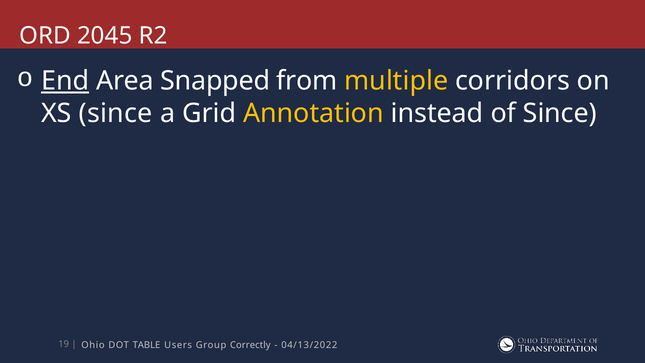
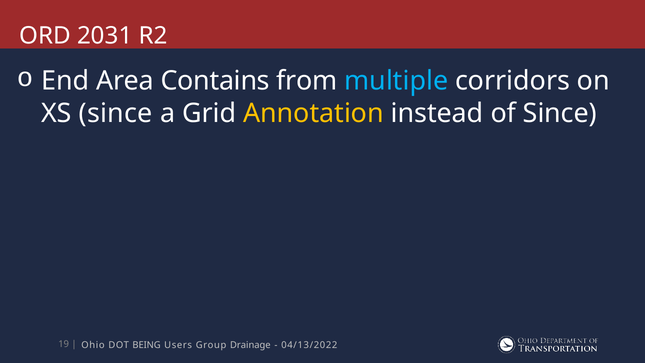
2045: 2045 -> 2031
End underline: present -> none
Snapped: Snapped -> Contains
multiple colour: yellow -> light blue
TABLE: TABLE -> BEING
Correctly: Correctly -> Drainage
